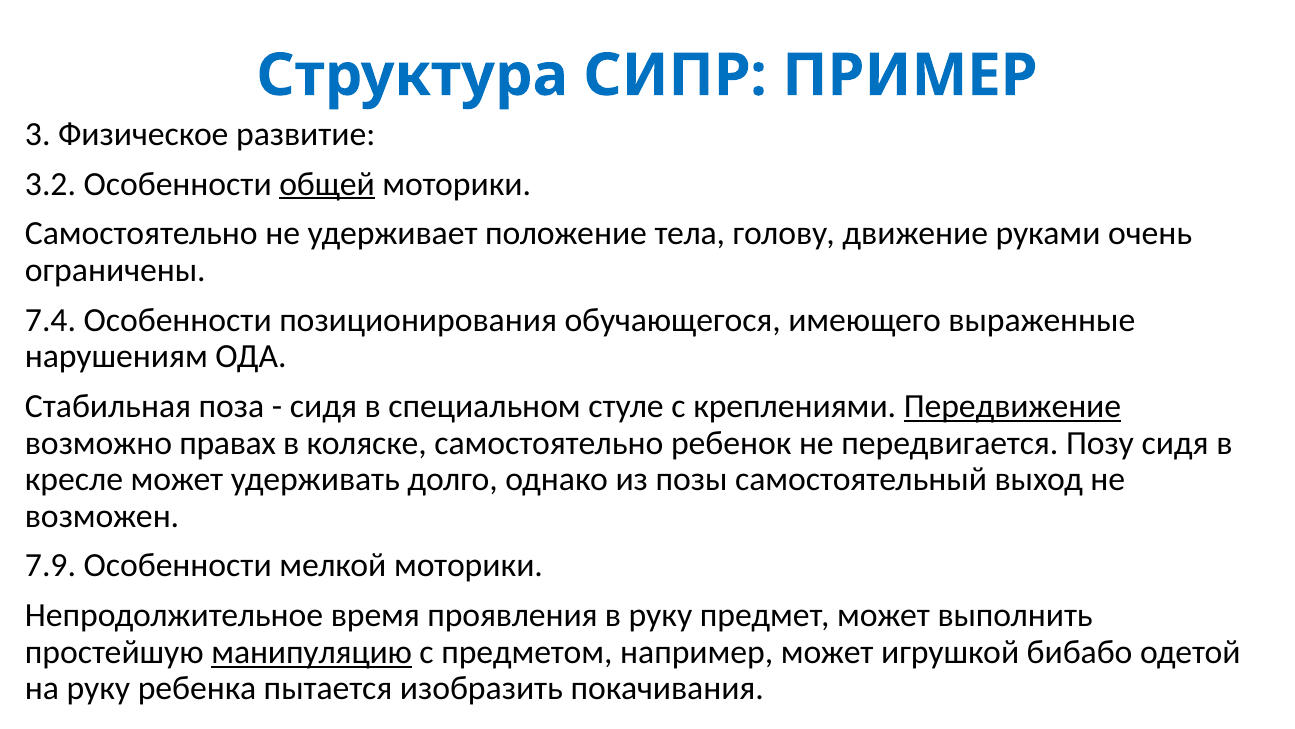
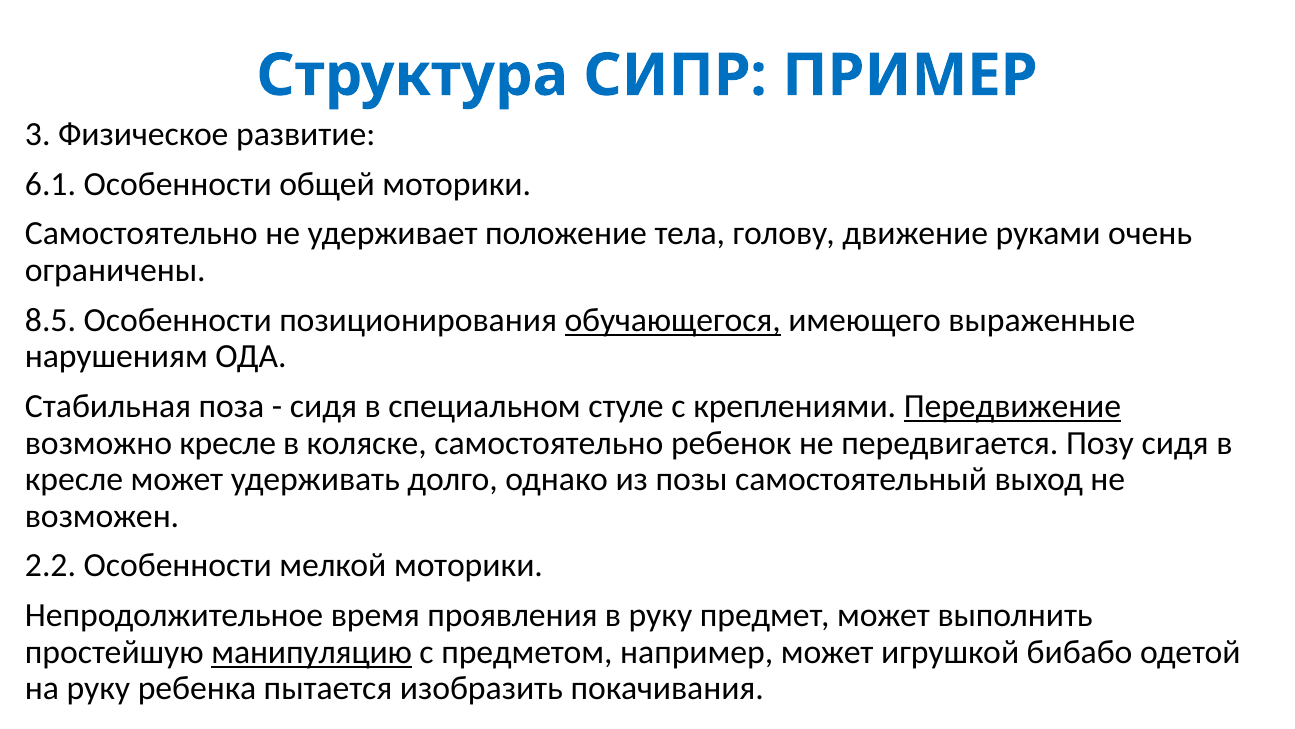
3.2: 3.2 -> 6.1
общей underline: present -> none
7.4: 7.4 -> 8.5
обучающегося underline: none -> present
возможно правах: правах -> кресле
7.9: 7.9 -> 2.2
